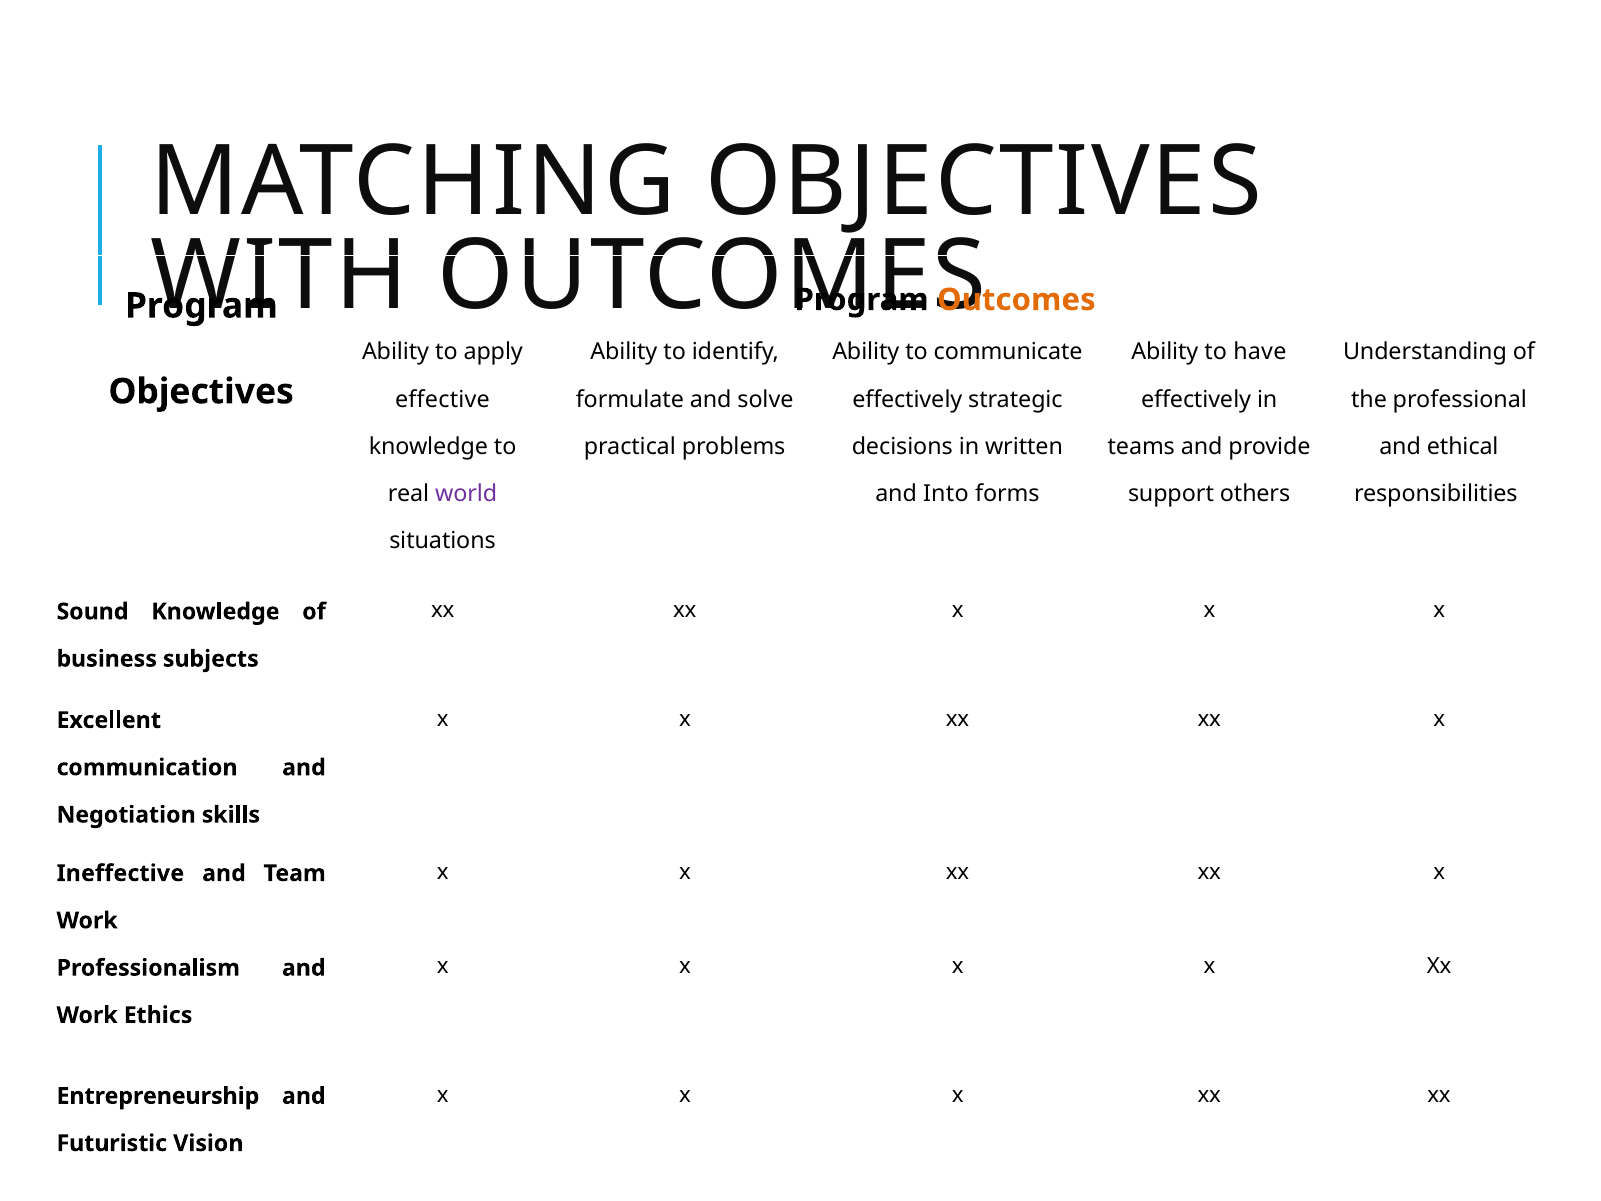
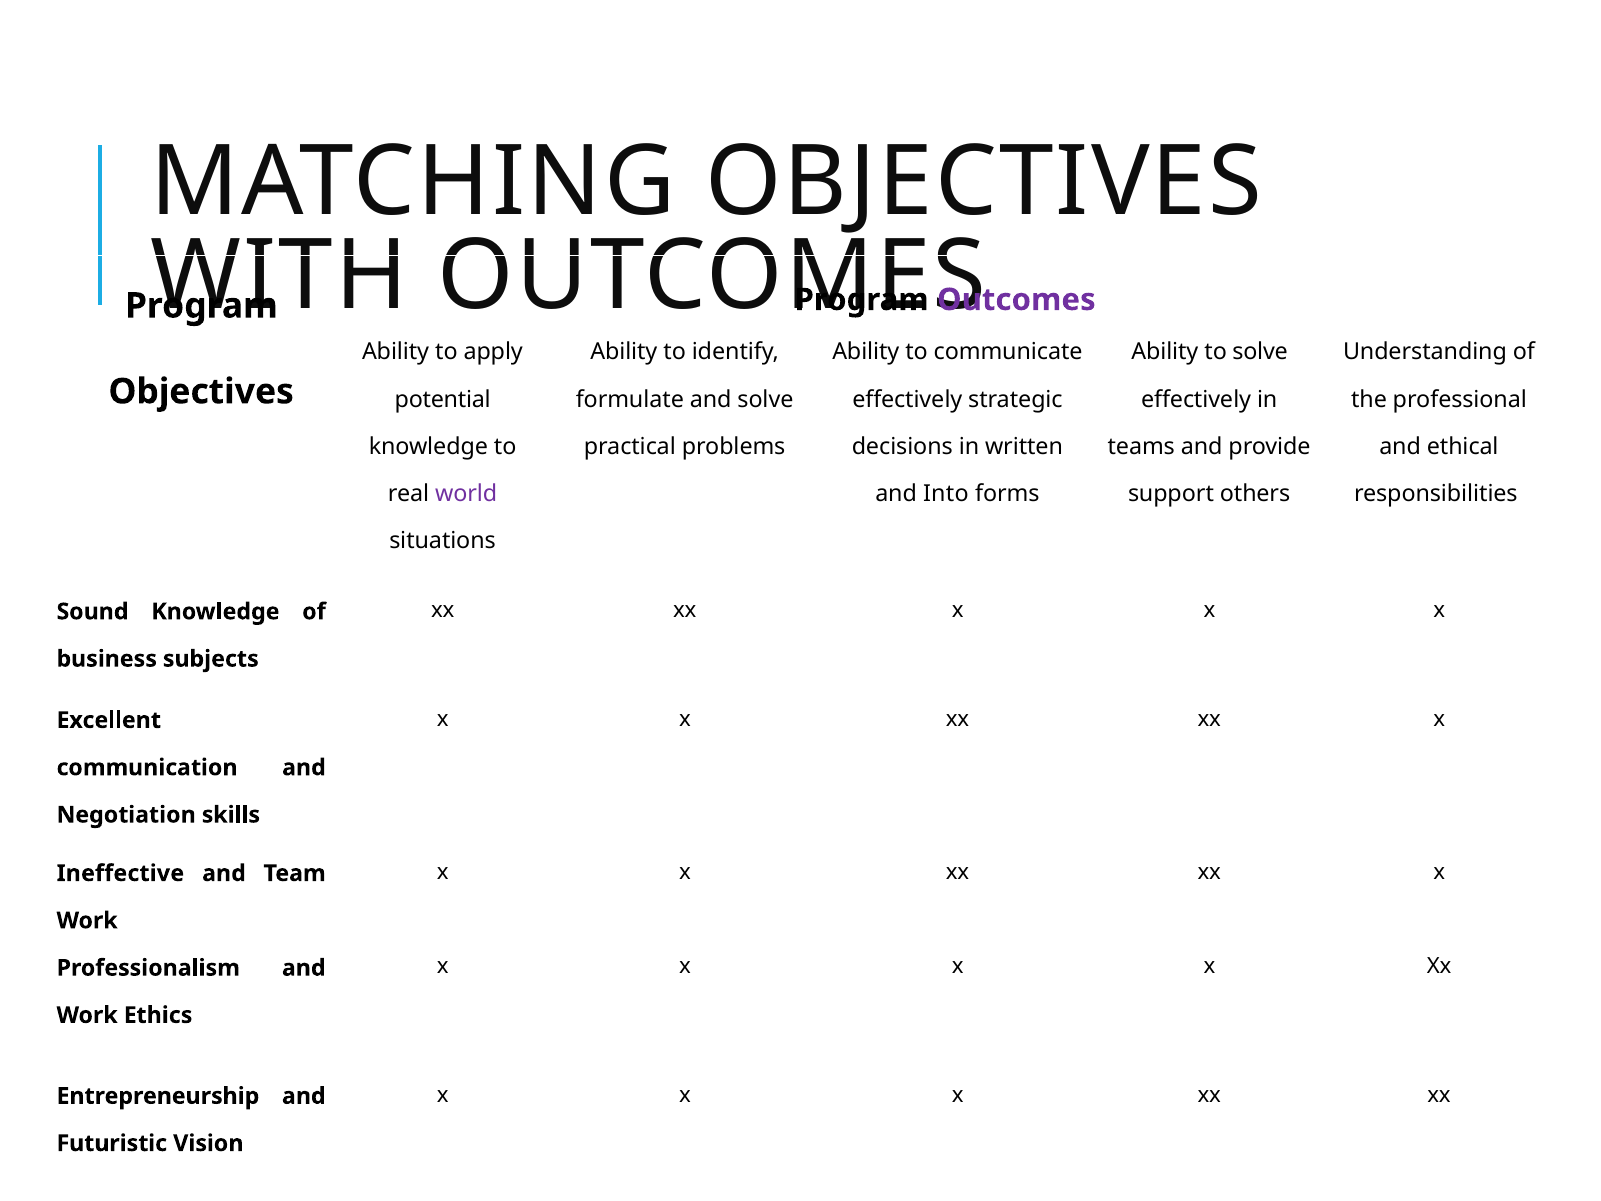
Outcomes at (1016, 300) colour: orange -> purple
to have: have -> solve
effective: effective -> potential
